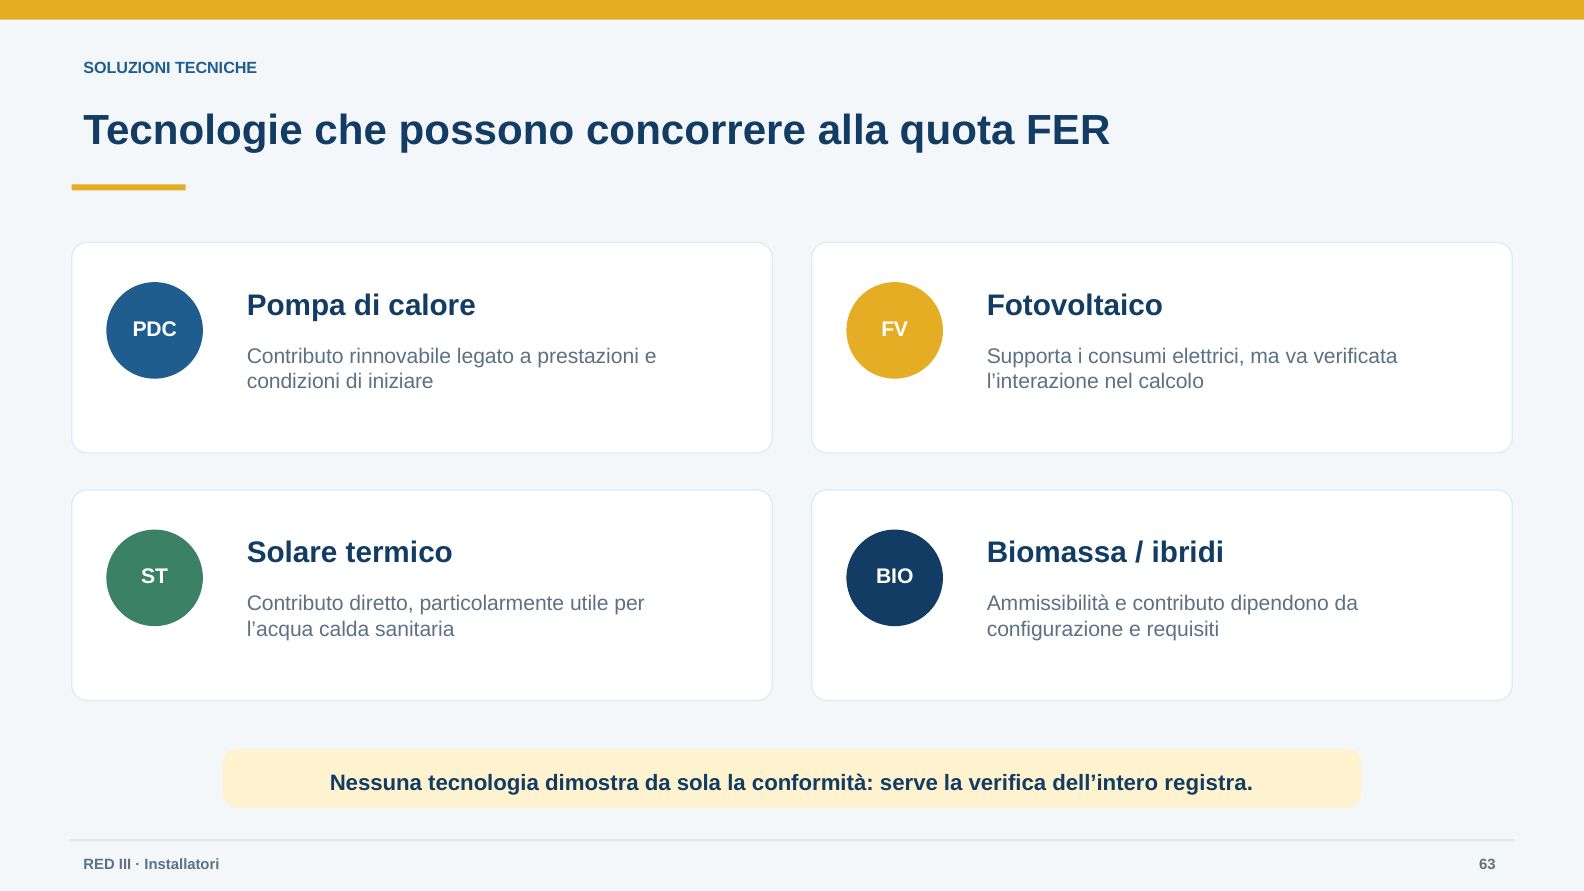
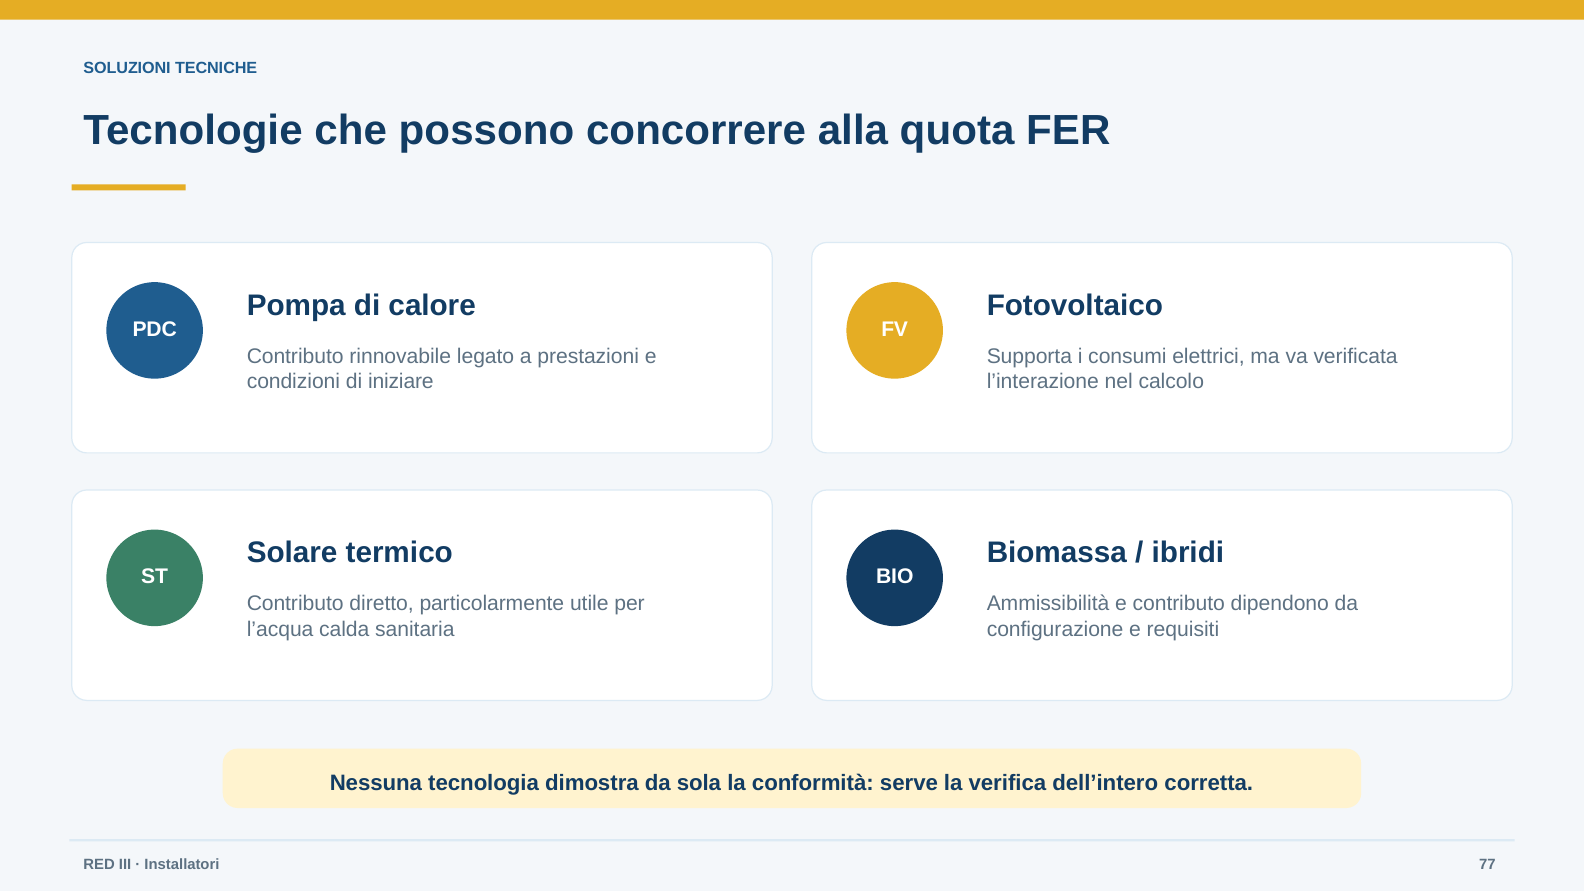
registra: registra -> corretta
63: 63 -> 77
